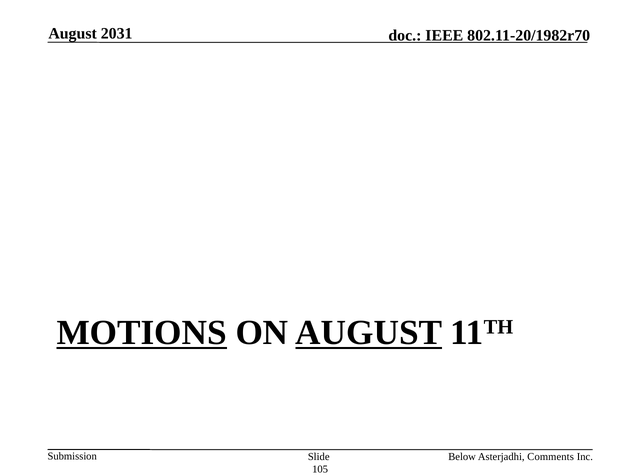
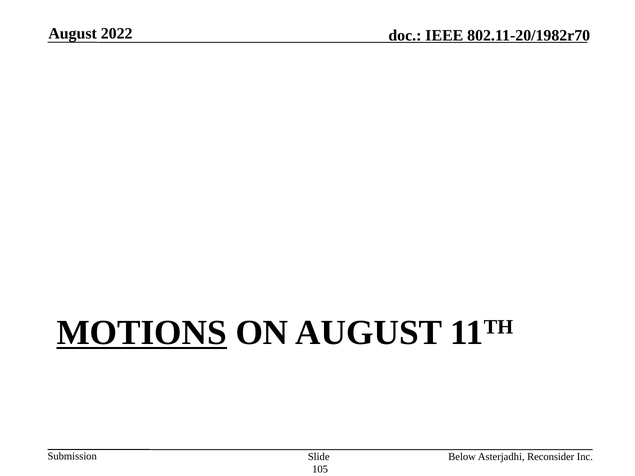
2031: 2031 -> 2022
AUGUST at (369, 333) underline: present -> none
Comments: Comments -> Reconsider
